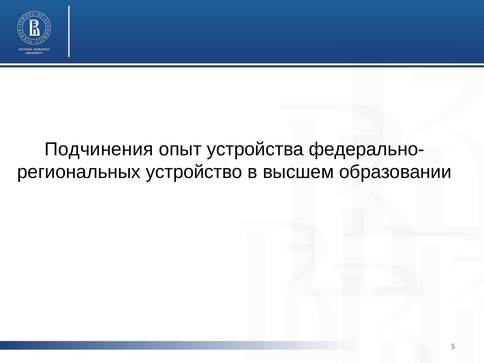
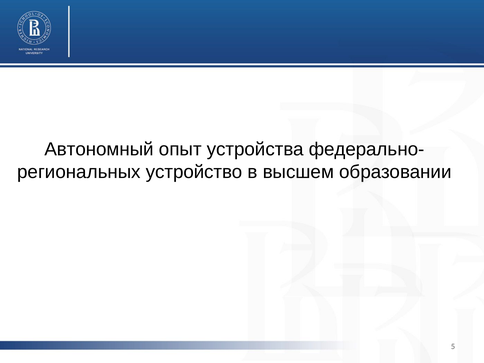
Подчинения: Подчинения -> Автономный
